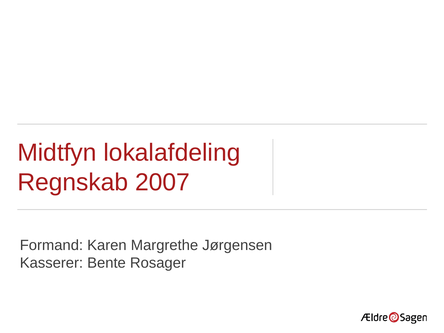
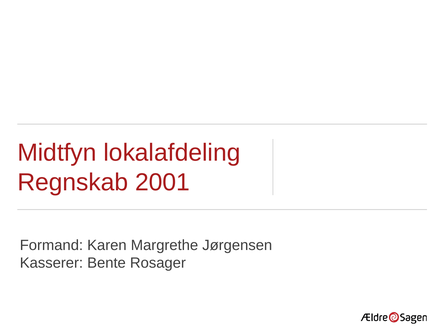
2007: 2007 -> 2001
